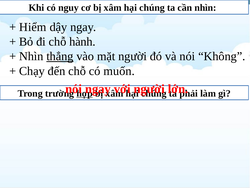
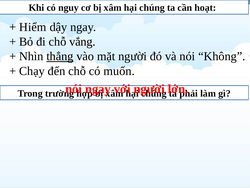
cần nhìn: nhìn -> hoạt
hành: hành -> vắng
hợp underline: present -> none
